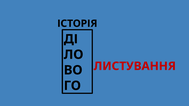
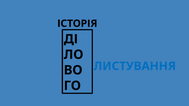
ЛИСТУВАННЯ colour: red -> blue
